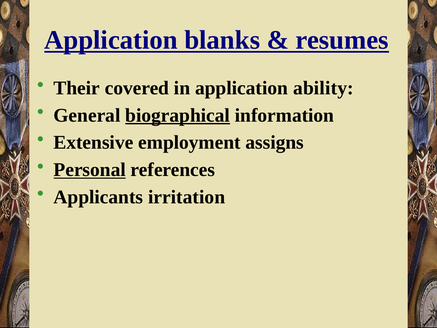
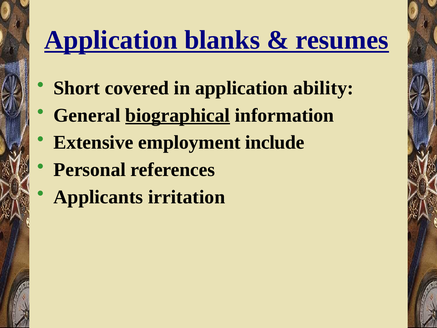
Their: Their -> Short
assigns: assigns -> include
Personal underline: present -> none
